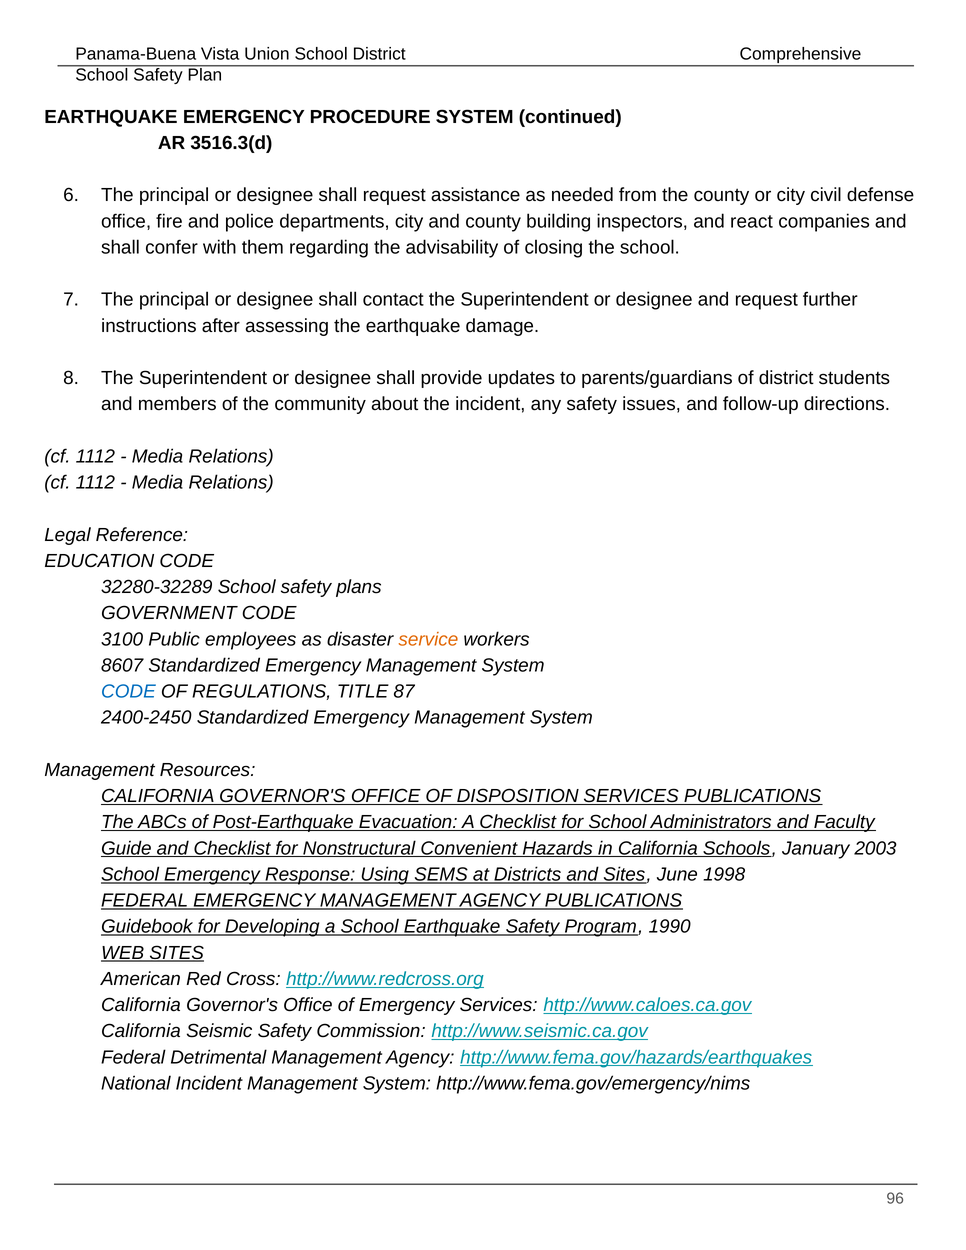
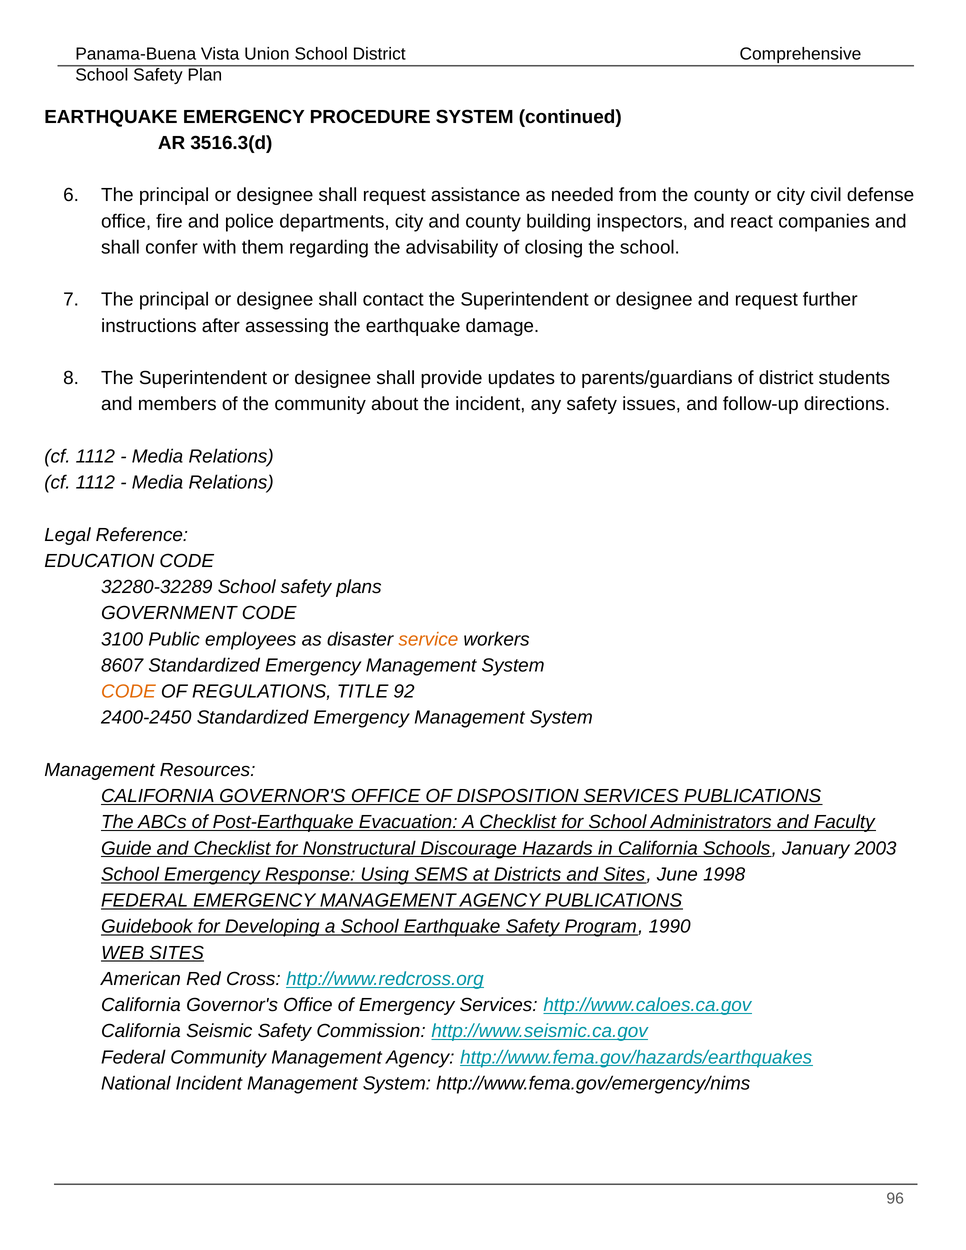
CODE at (128, 692) colour: blue -> orange
87: 87 -> 92
Convenient: Convenient -> Discourage
Federal Detrimental: Detrimental -> Community
